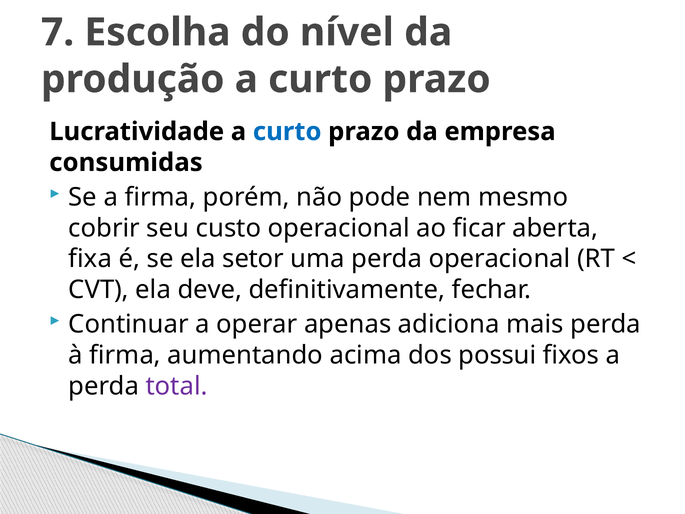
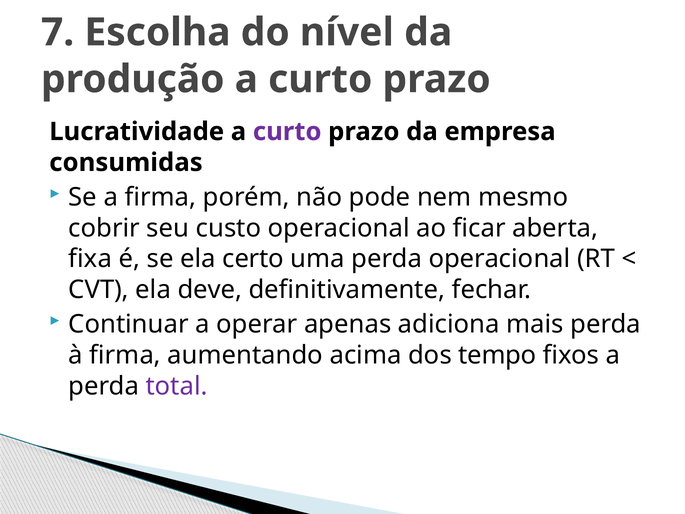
curto at (287, 132) colour: blue -> purple
setor: setor -> certo
possui: possui -> tempo
